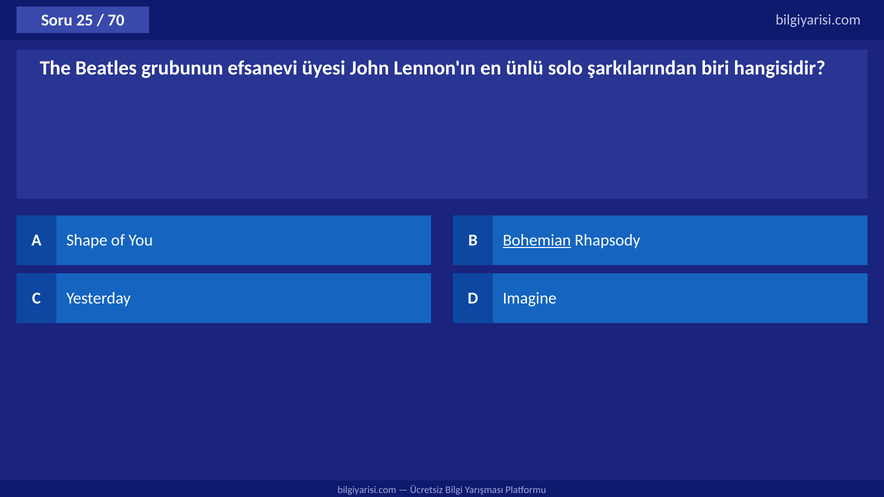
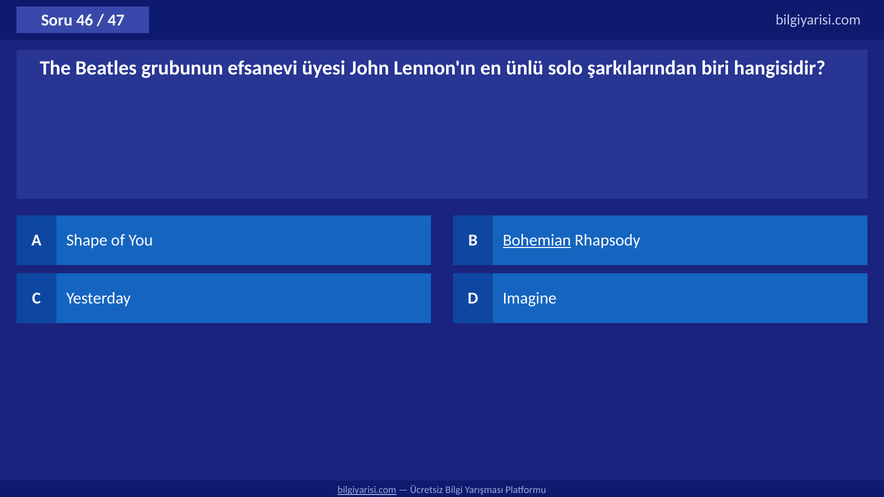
25: 25 -> 46
70: 70 -> 47
bilgiyarisi.com at (367, 490) underline: none -> present
